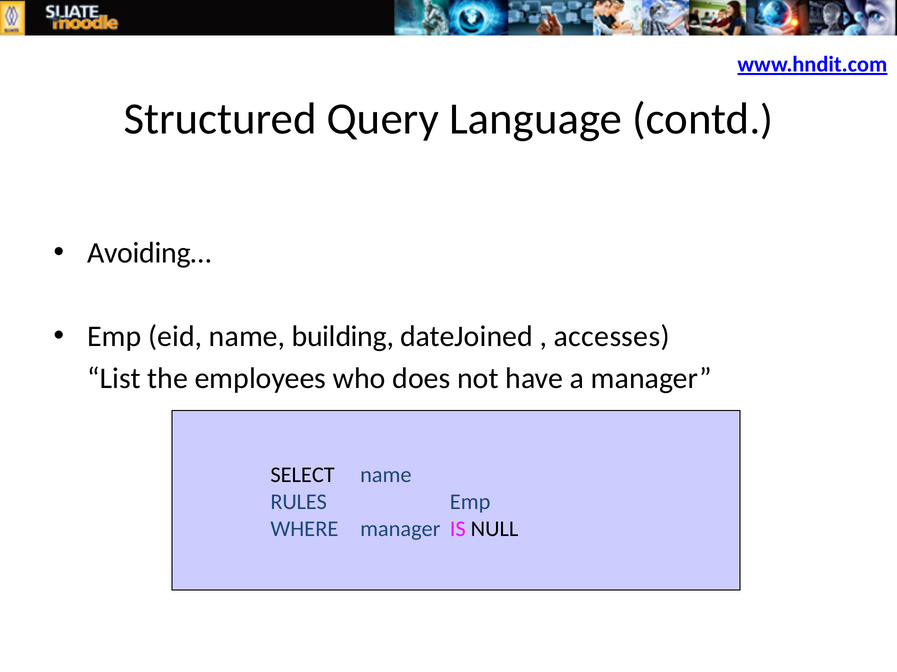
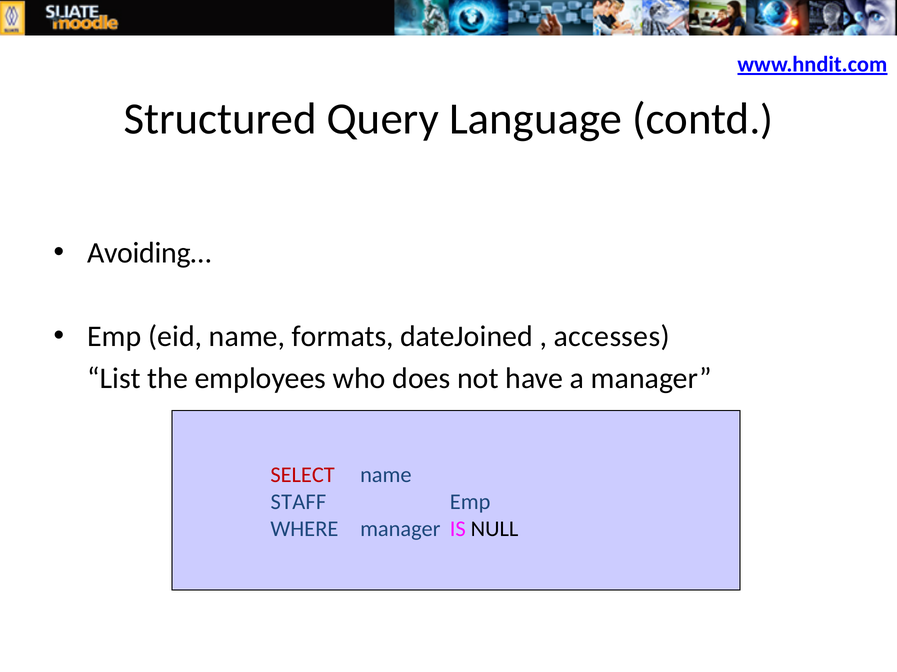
building: building -> formats
SELECT colour: black -> red
RULES: RULES -> STAFF
